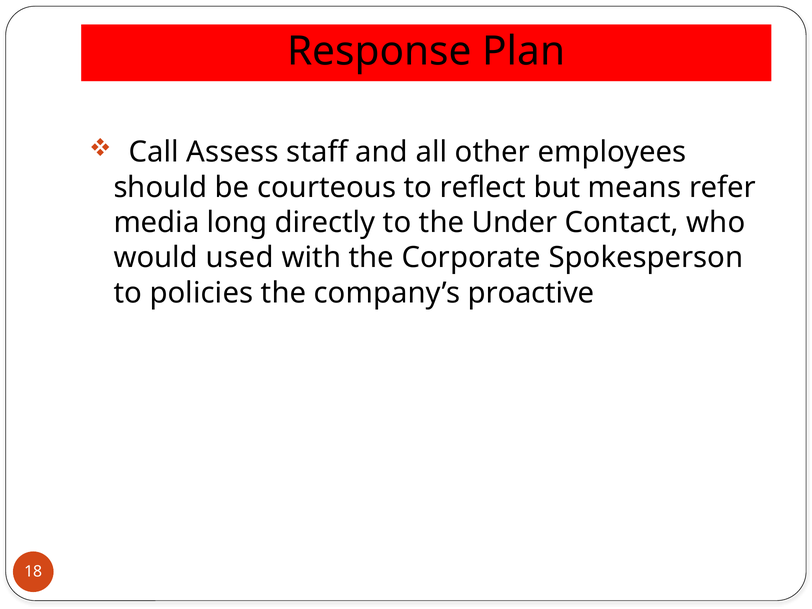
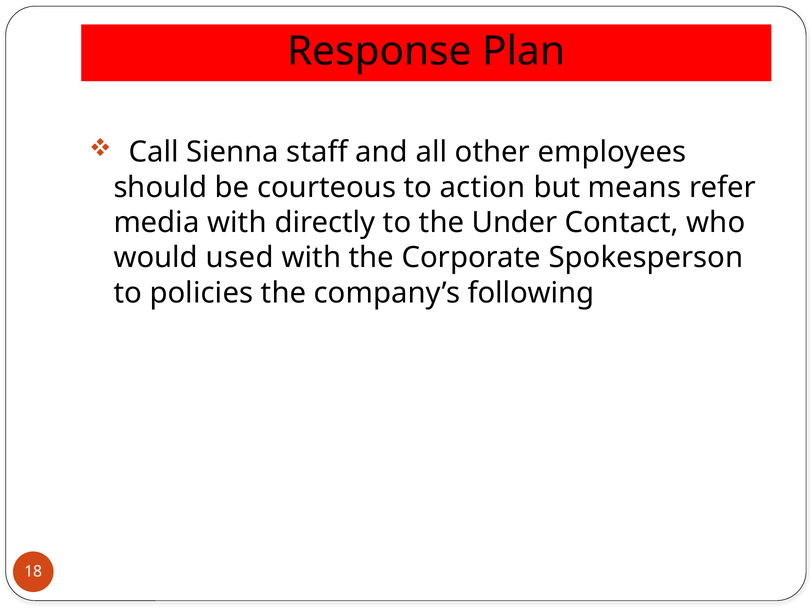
Assess: Assess -> Sienna
reflect: reflect -> action
media long: long -> with
proactive: proactive -> following
